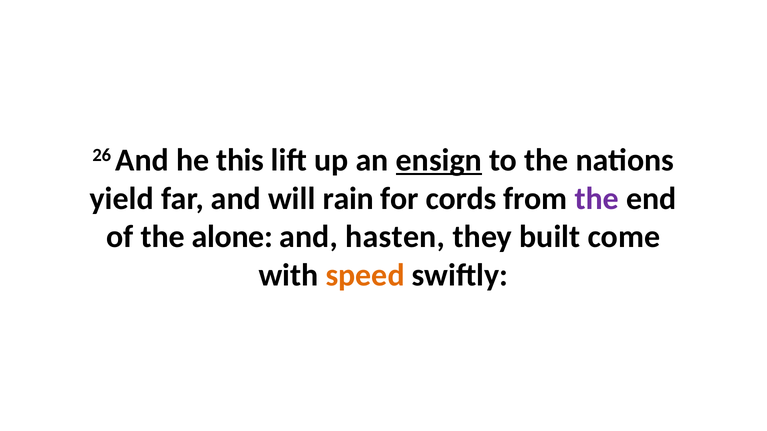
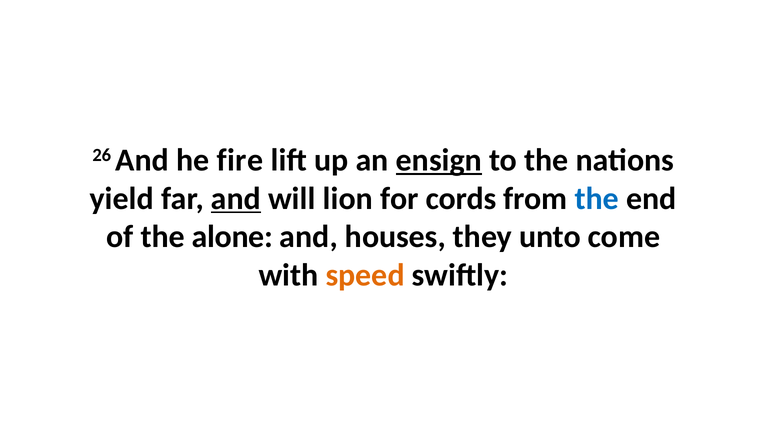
this: this -> fire
and at (236, 199) underline: none -> present
rain: rain -> lion
the at (597, 199) colour: purple -> blue
hasten: hasten -> houses
built: built -> unto
